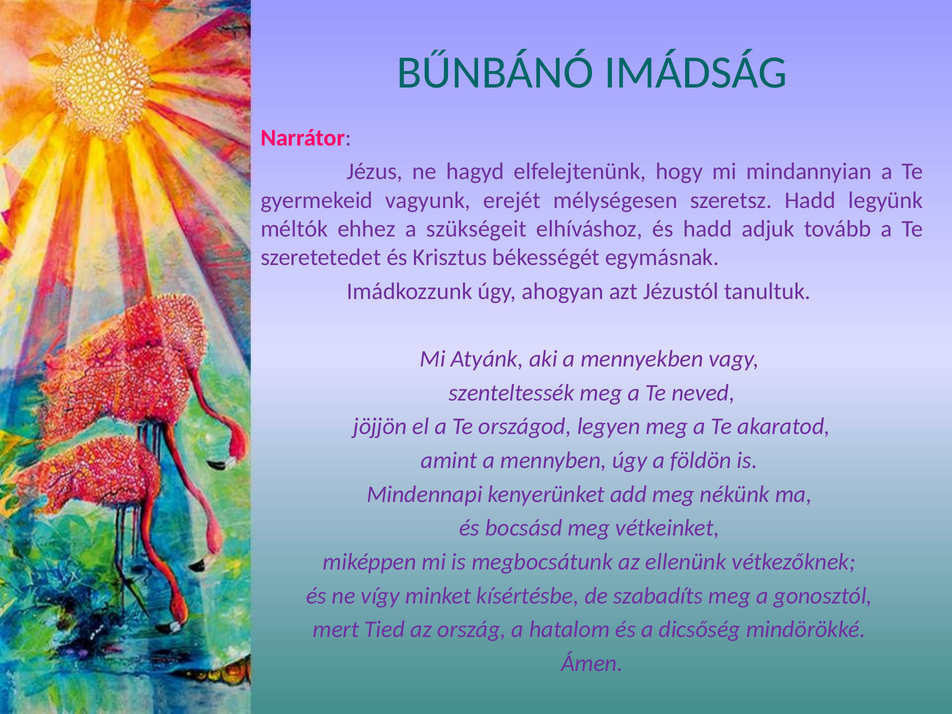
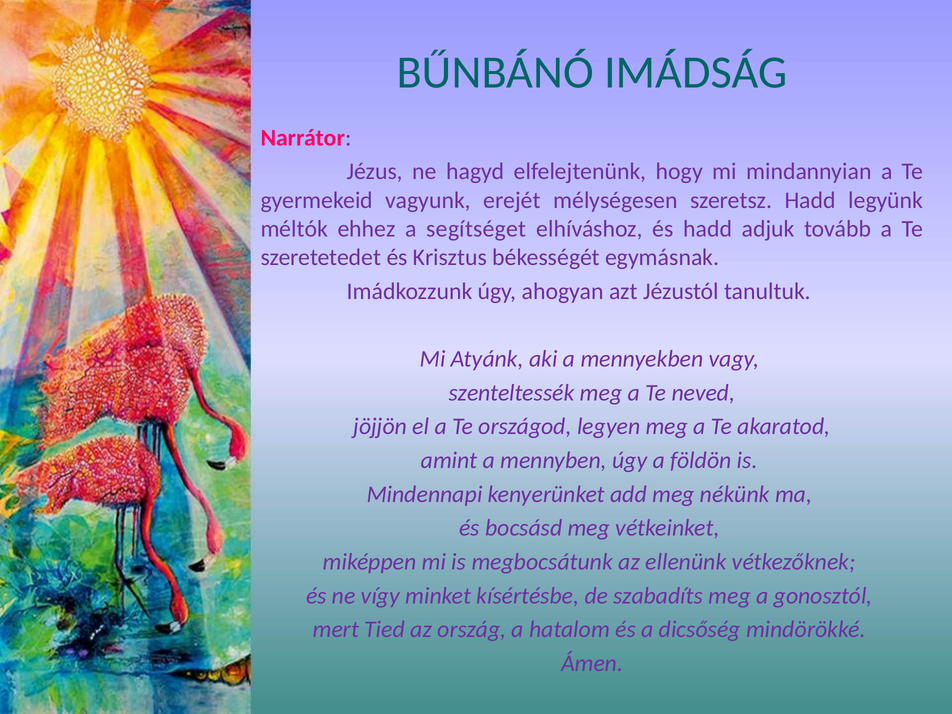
szükségeit: szükségeit -> segítséget
